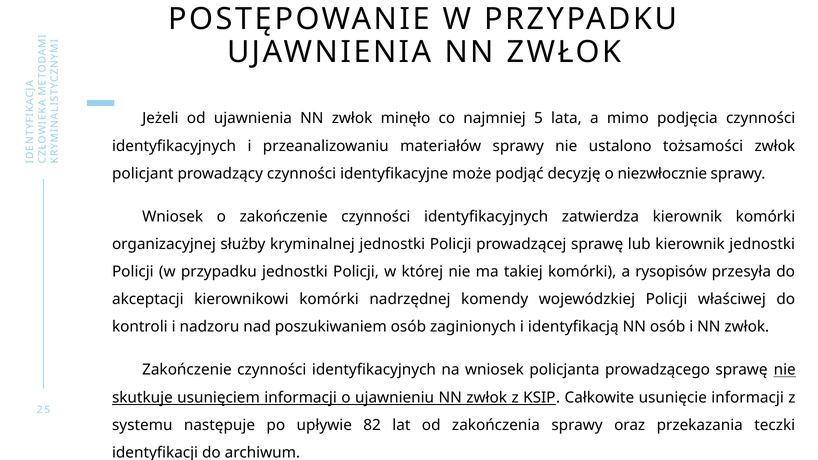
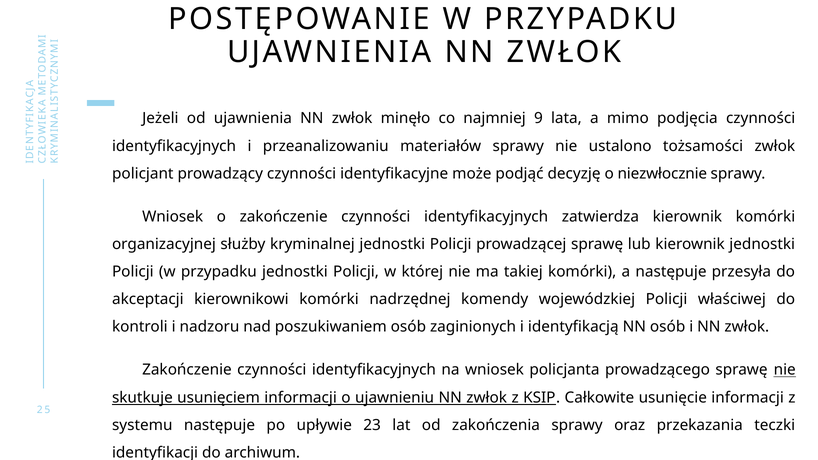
5: 5 -> 9
a rysopisów: rysopisów -> następuje
82: 82 -> 23
